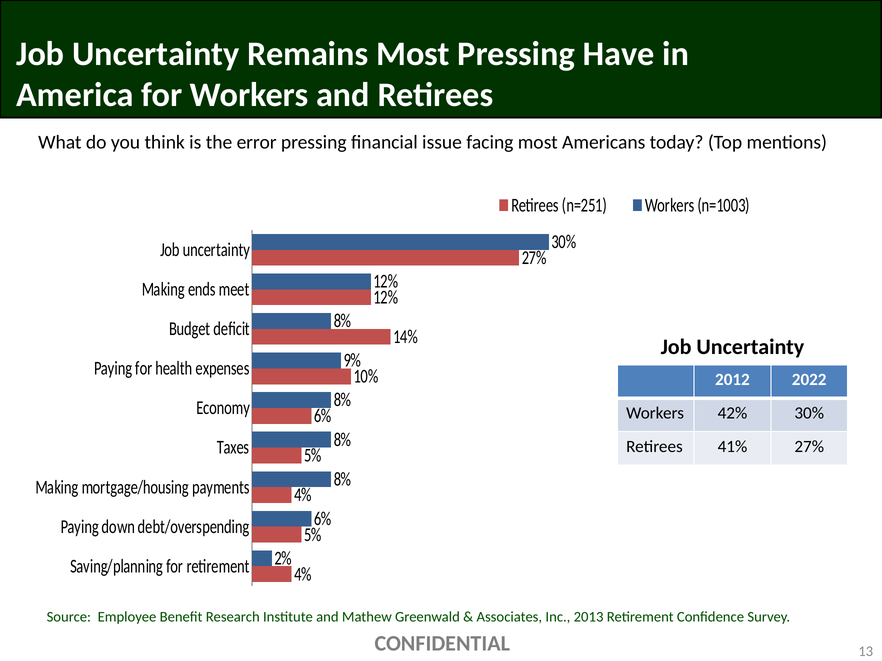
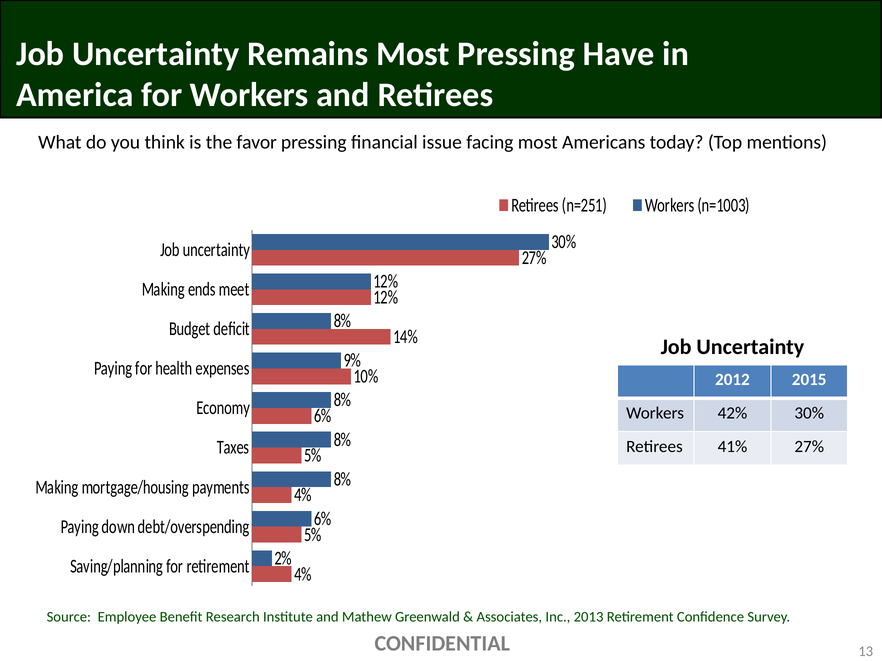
error: error -> favor
2022: 2022 -> 2015
